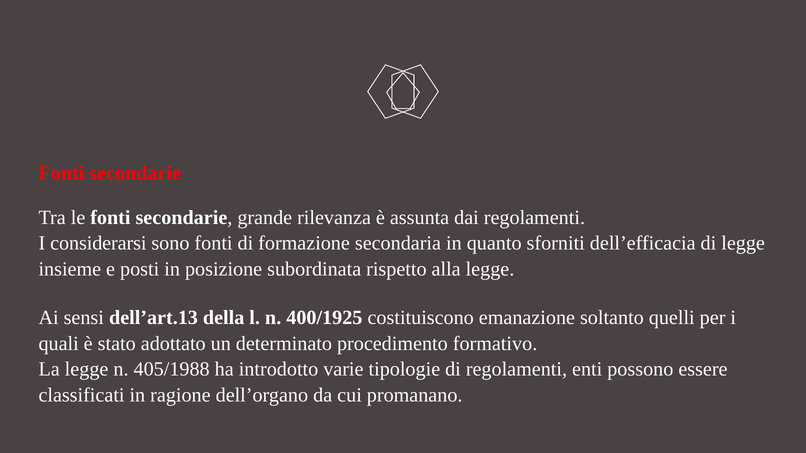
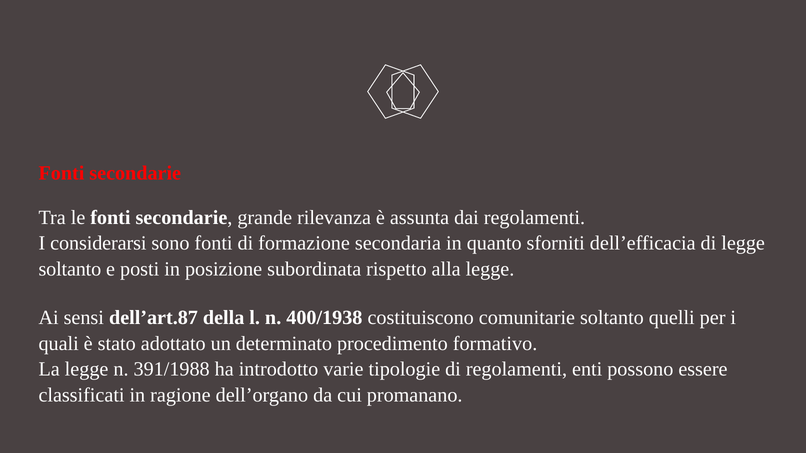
insieme at (70, 269): insieme -> soltanto
dell’art.13: dell’art.13 -> dell’art.87
400/1925: 400/1925 -> 400/1938
emanazione: emanazione -> comunitarie
405/1988: 405/1988 -> 391/1988
